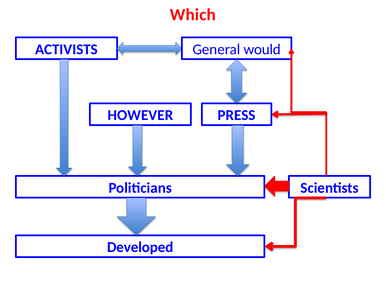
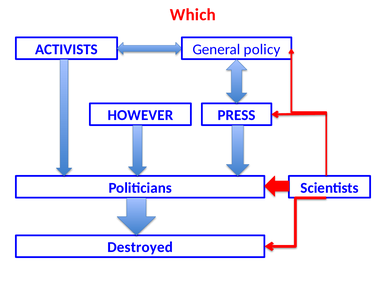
would: would -> policy
Developed: Developed -> Destroyed
